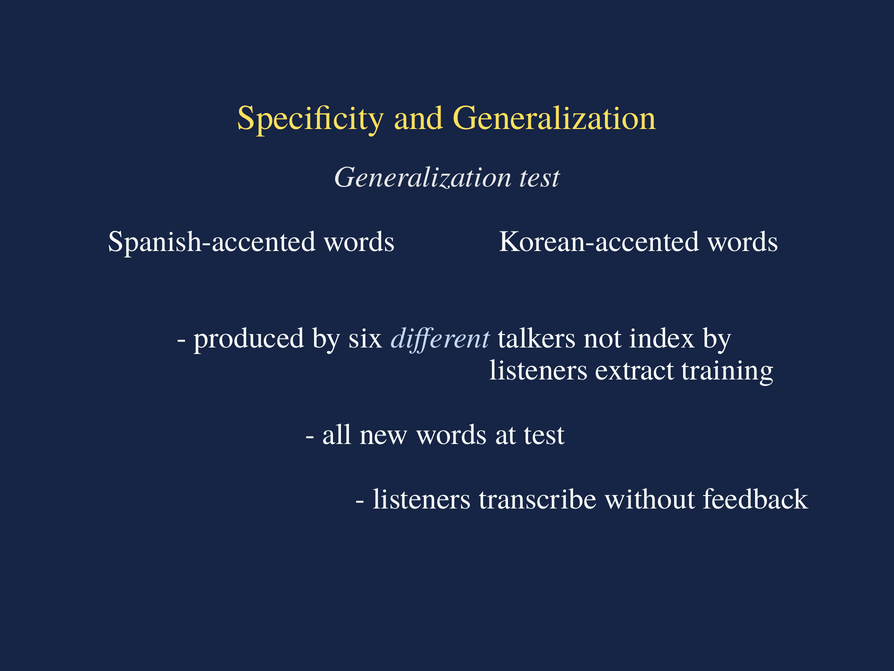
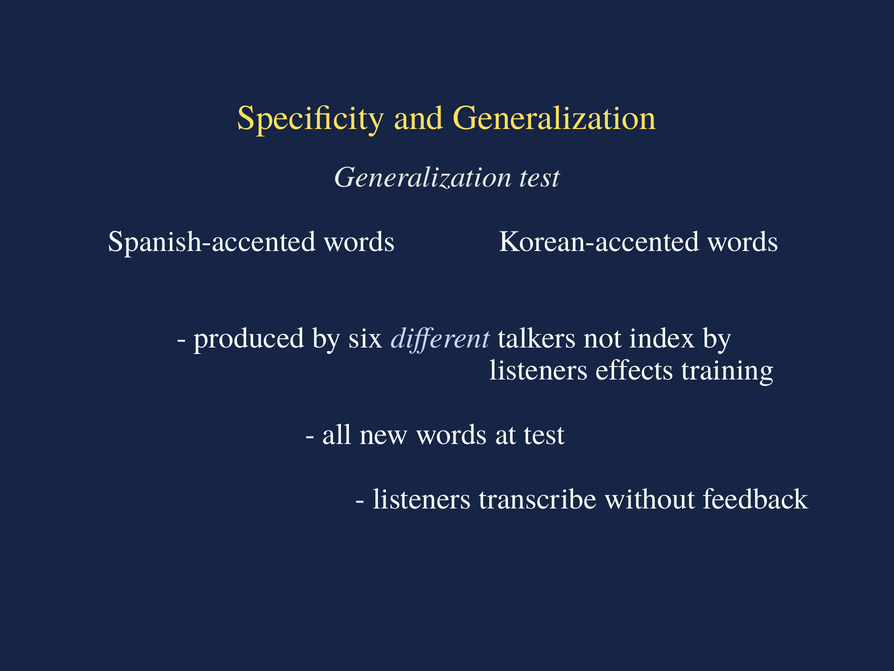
extract: extract -> effects
